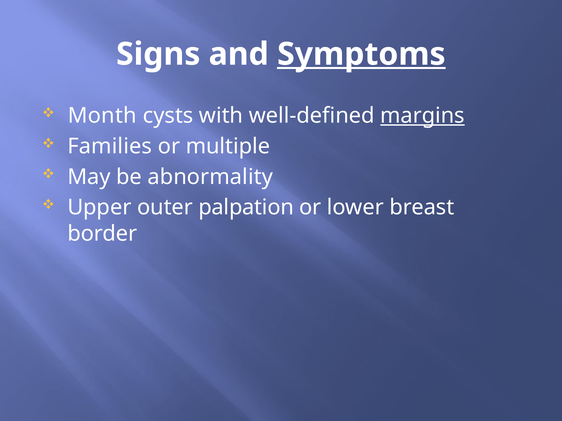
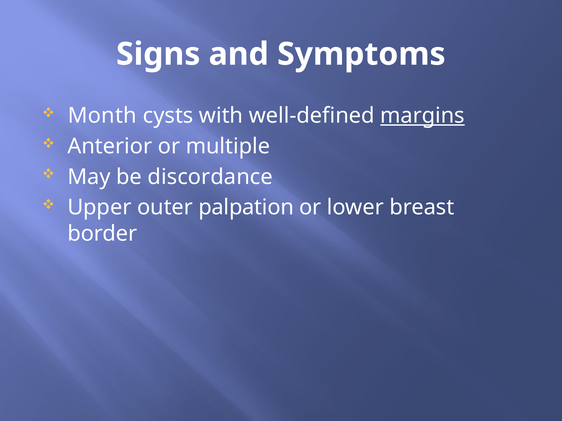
Symptoms underline: present -> none
Families: Families -> Anterior
abnormality: abnormality -> discordance
